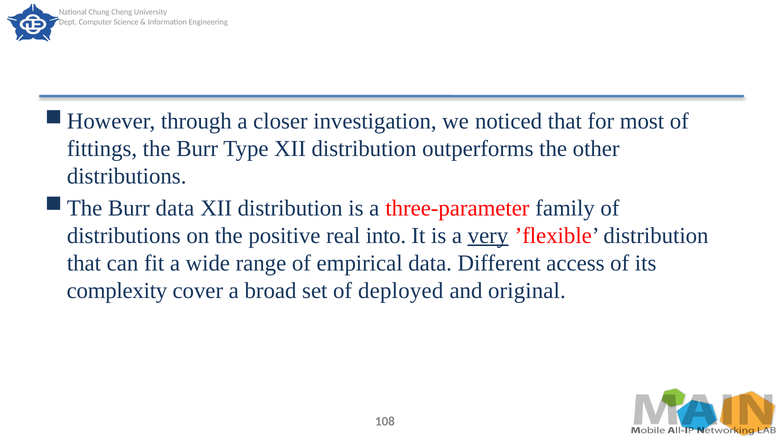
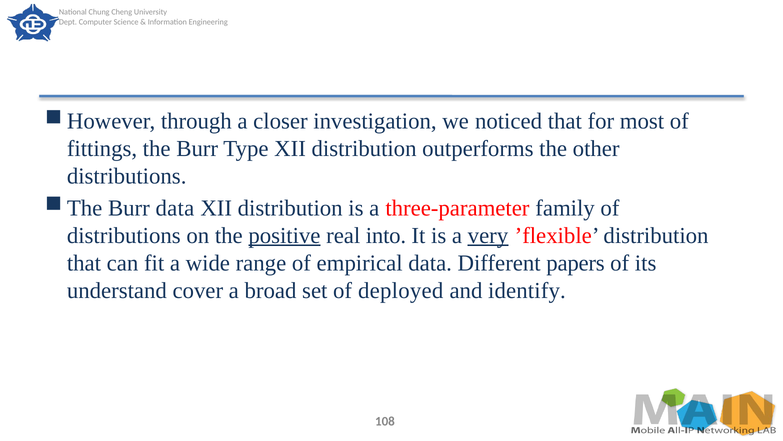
positive underline: none -> present
access: access -> papers
complexity: complexity -> understand
original: original -> identify
